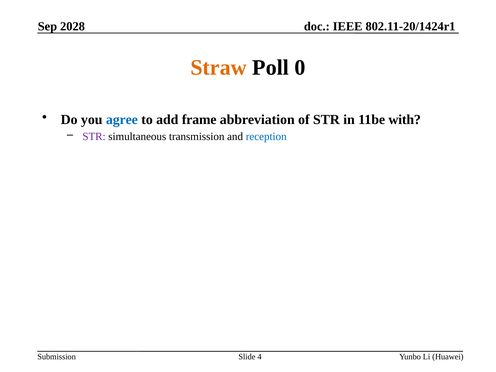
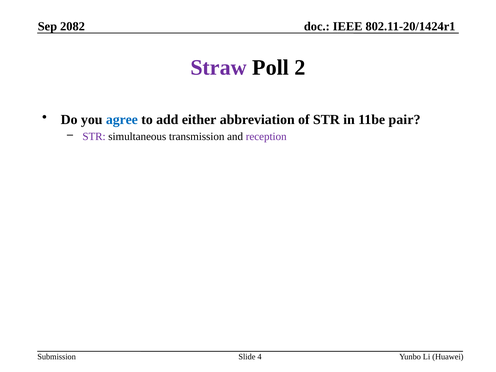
2028: 2028 -> 2082
Straw colour: orange -> purple
0: 0 -> 2
frame: frame -> either
with: with -> pair
reception colour: blue -> purple
